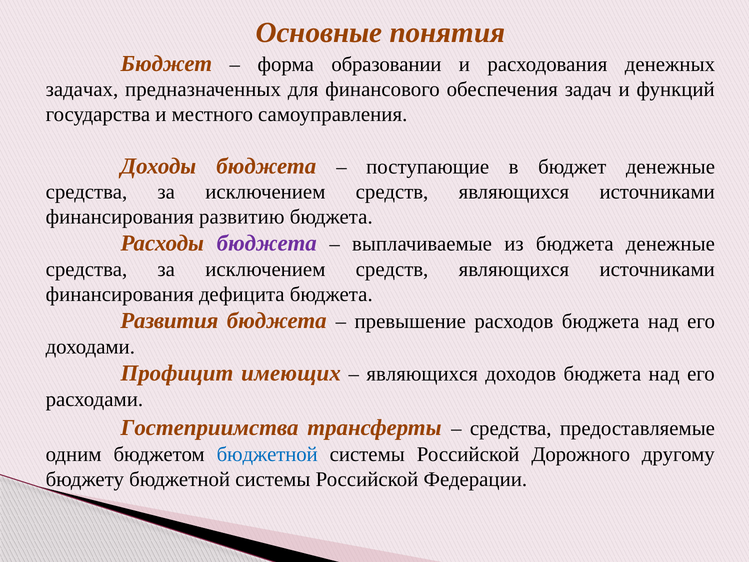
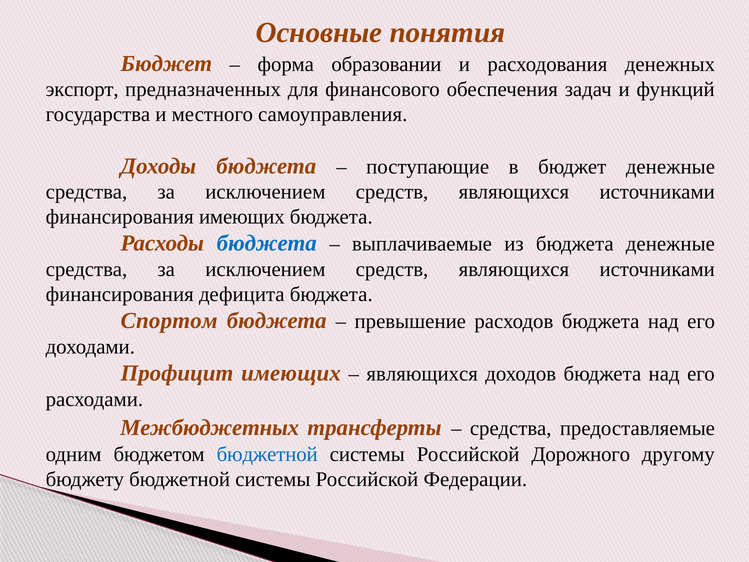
задачах: задачах -> экспорт
финансирования развитию: развитию -> имеющих
бюджета at (267, 243) colour: purple -> blue
Развития: Развития -> Спортом
Гостеприимства: Гостеприимства -> Межбюджетных
